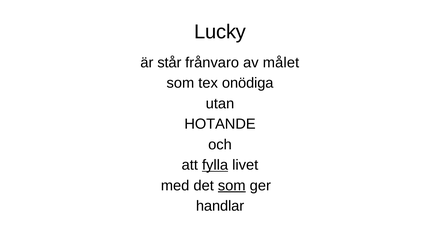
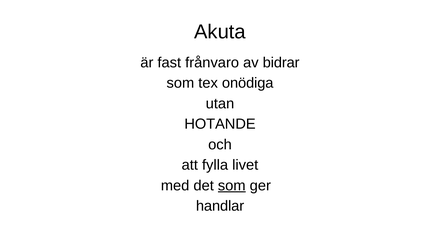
Lucky: Lucky -> Akuta
står: står -> fast
målet: målet -> bidrar
fylla underline: present -> none
